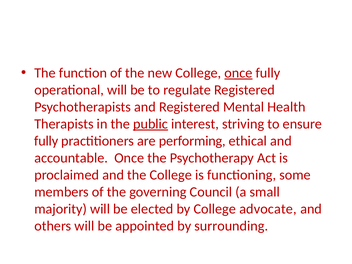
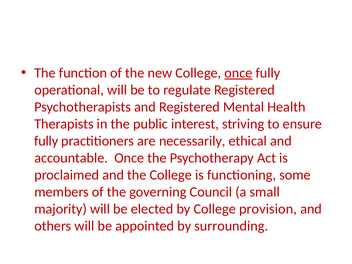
public underline: present -> none
performing: performing -> necessarily
advocate: advocate -> provision
